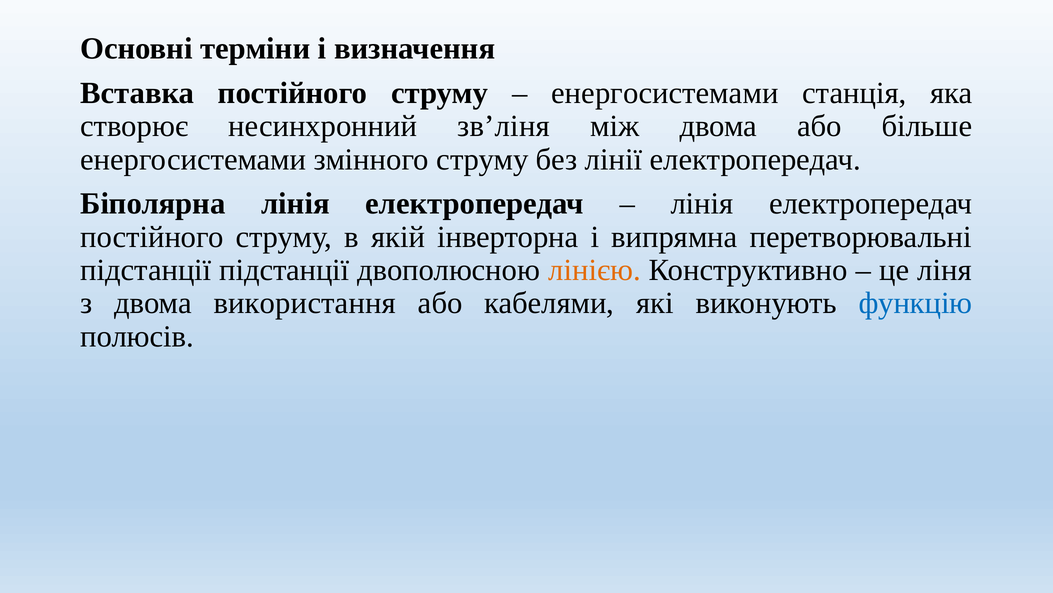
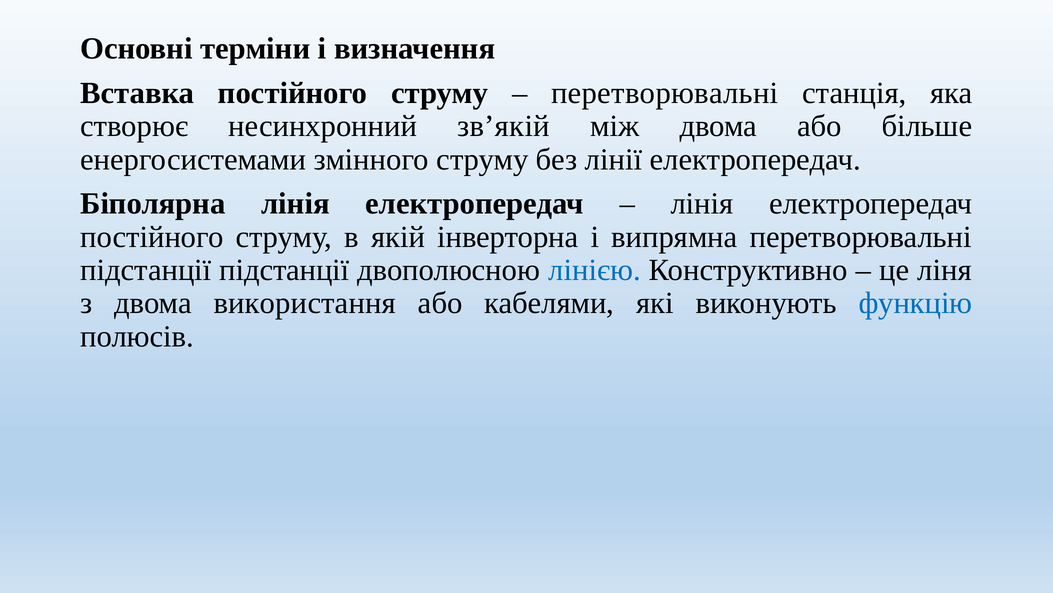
енергосистемами at (665, 93): енергосистемами -> перетворювальні
зв’ліня: зв’ліня -> зв’якій
лінією colour: orange -> blue
